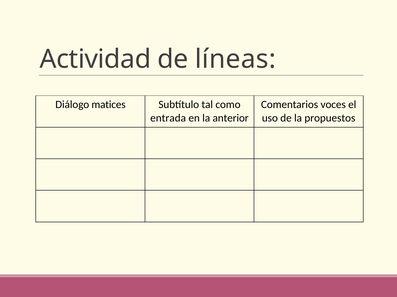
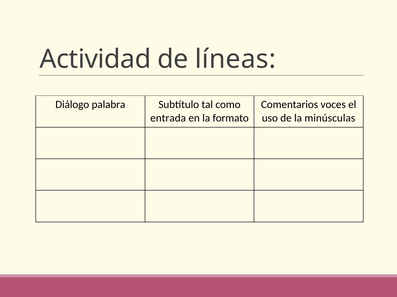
matices: matices -> palabra
anterior: anterior -> formato
propuestos: propuestos -> minúsculas
